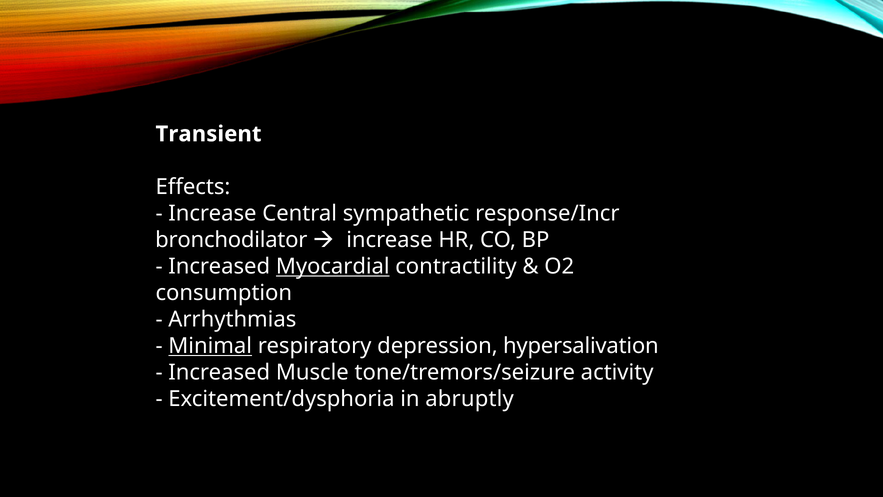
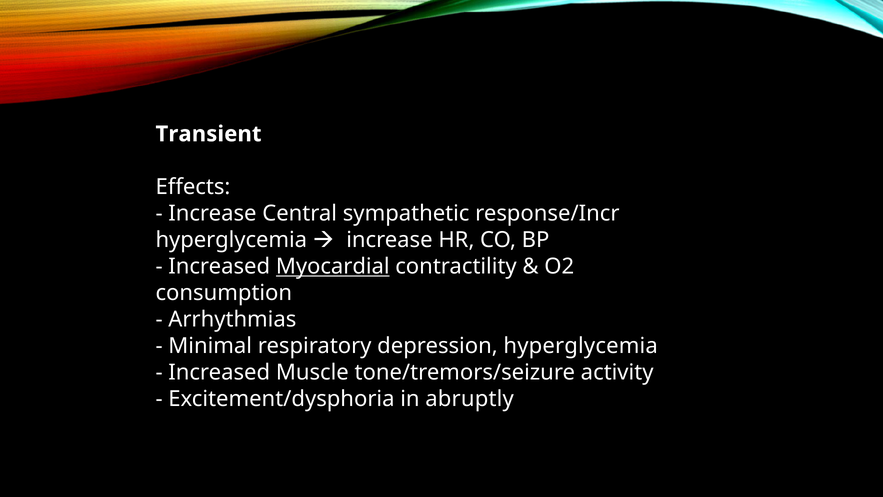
bronchodilator at (231, 240): bronchodilator -> hyperglycemia
Minimal underline: present -> none
depression hypersalivation: hypersalivation -> hyperglycemia
